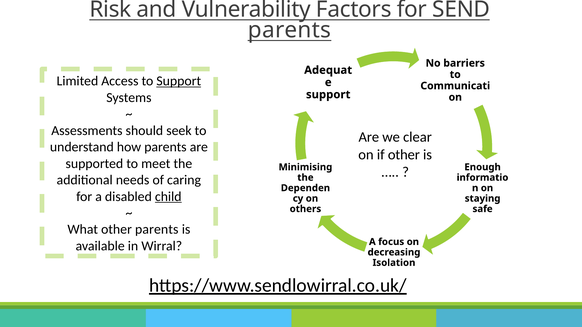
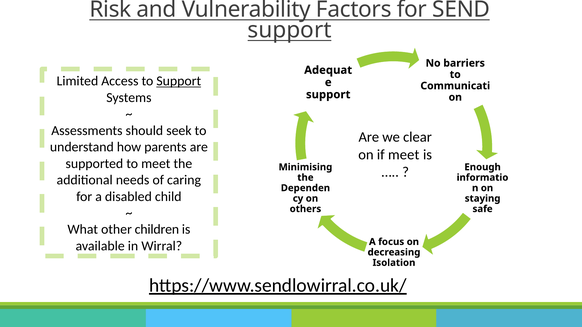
parents at (289, 30): parents -> support
if other: other -> meet
child underline: present -> none
other parents: parents -> children
